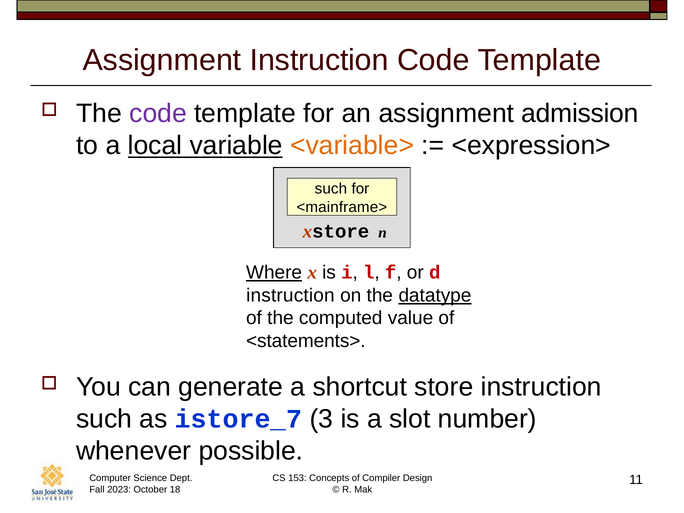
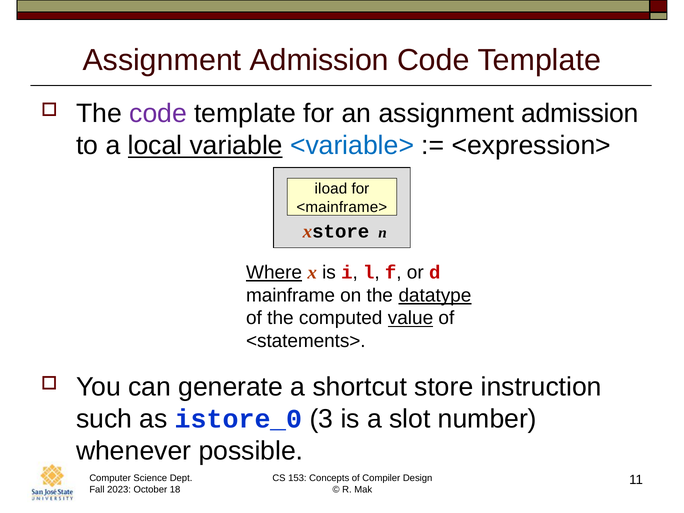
Instruction at (319, 60): Instruction -> Admission
<variable> colour: orange -> blue
such at (331, 189): such -> iload
instruction at (290, 295): instruction -> mainframe
value underline: none -> present
istore_7: istore_7 -> istore_0
